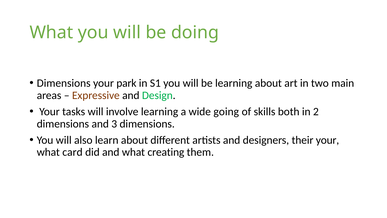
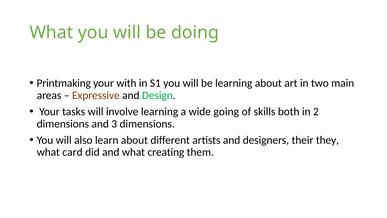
Dimensions at (64, 83): Dimensions -> Printmaking
park: park -> with
their your: your -> they
